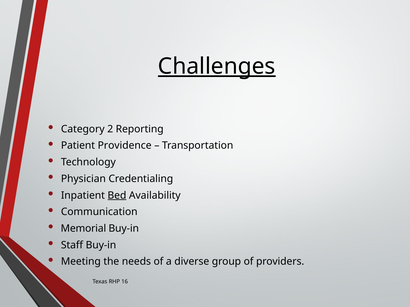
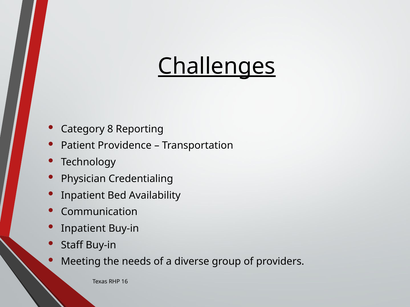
2: 2 -> 8
Bed underline: present -> none
Memorial at (83, 229): Memorial -> Inpatient
